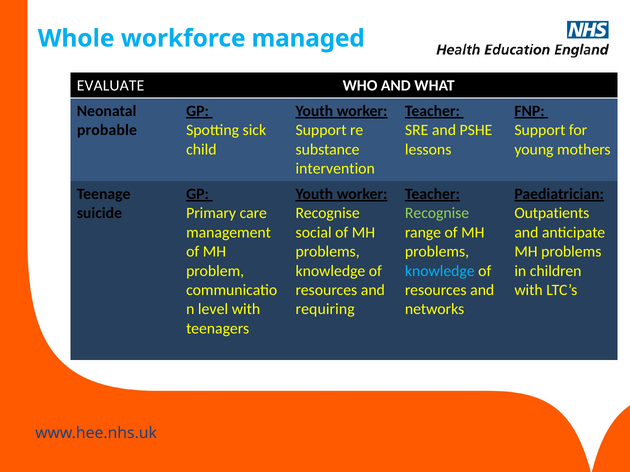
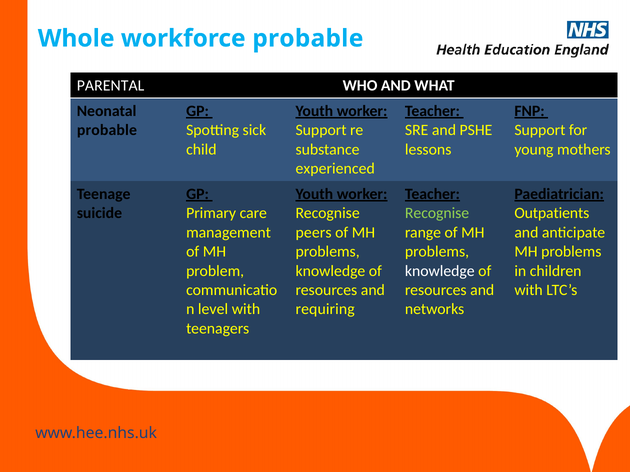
workforce managed: managed -> probable
EVALUATE: EVALUATE -> PARENTAL
intervention: intervention -> experienced
social: social -> peers
knowledge at (440, 271) colour: light blue -> white
